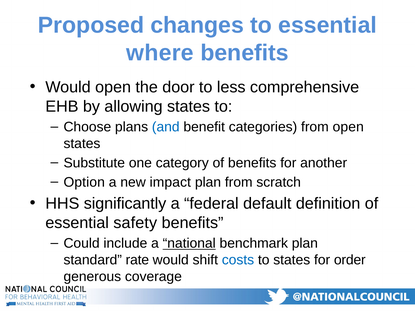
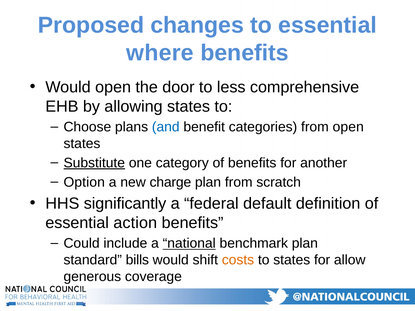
Substitute underline: none -> present
impact: impact -> charge
safety: safety -> action
rate: rate -> bills
costs colour: blue -> orange
order: order -> allow
